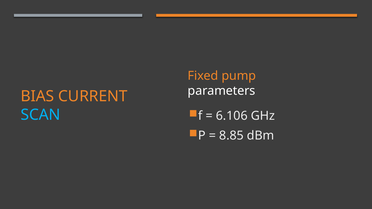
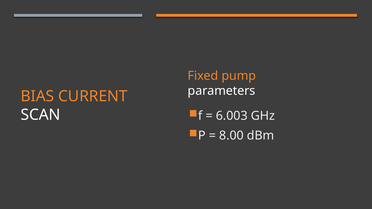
SCAN colour: light blue -> white
6.106: 6.106 -> 6.003
8.85: 8.85 -> 8.00
